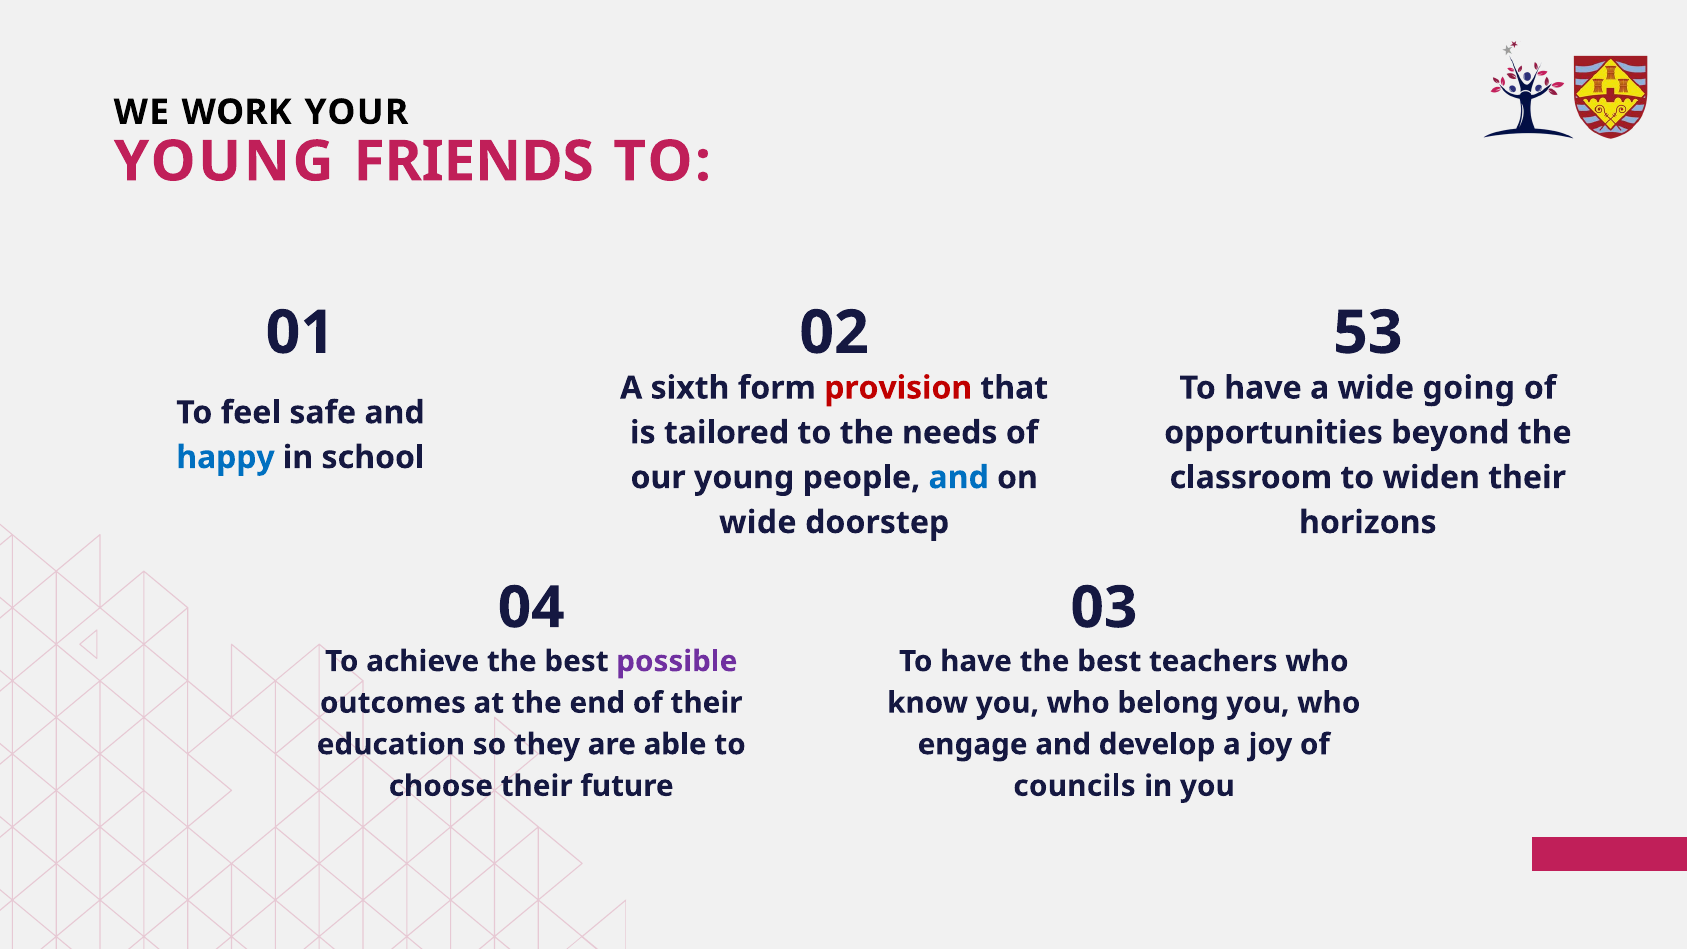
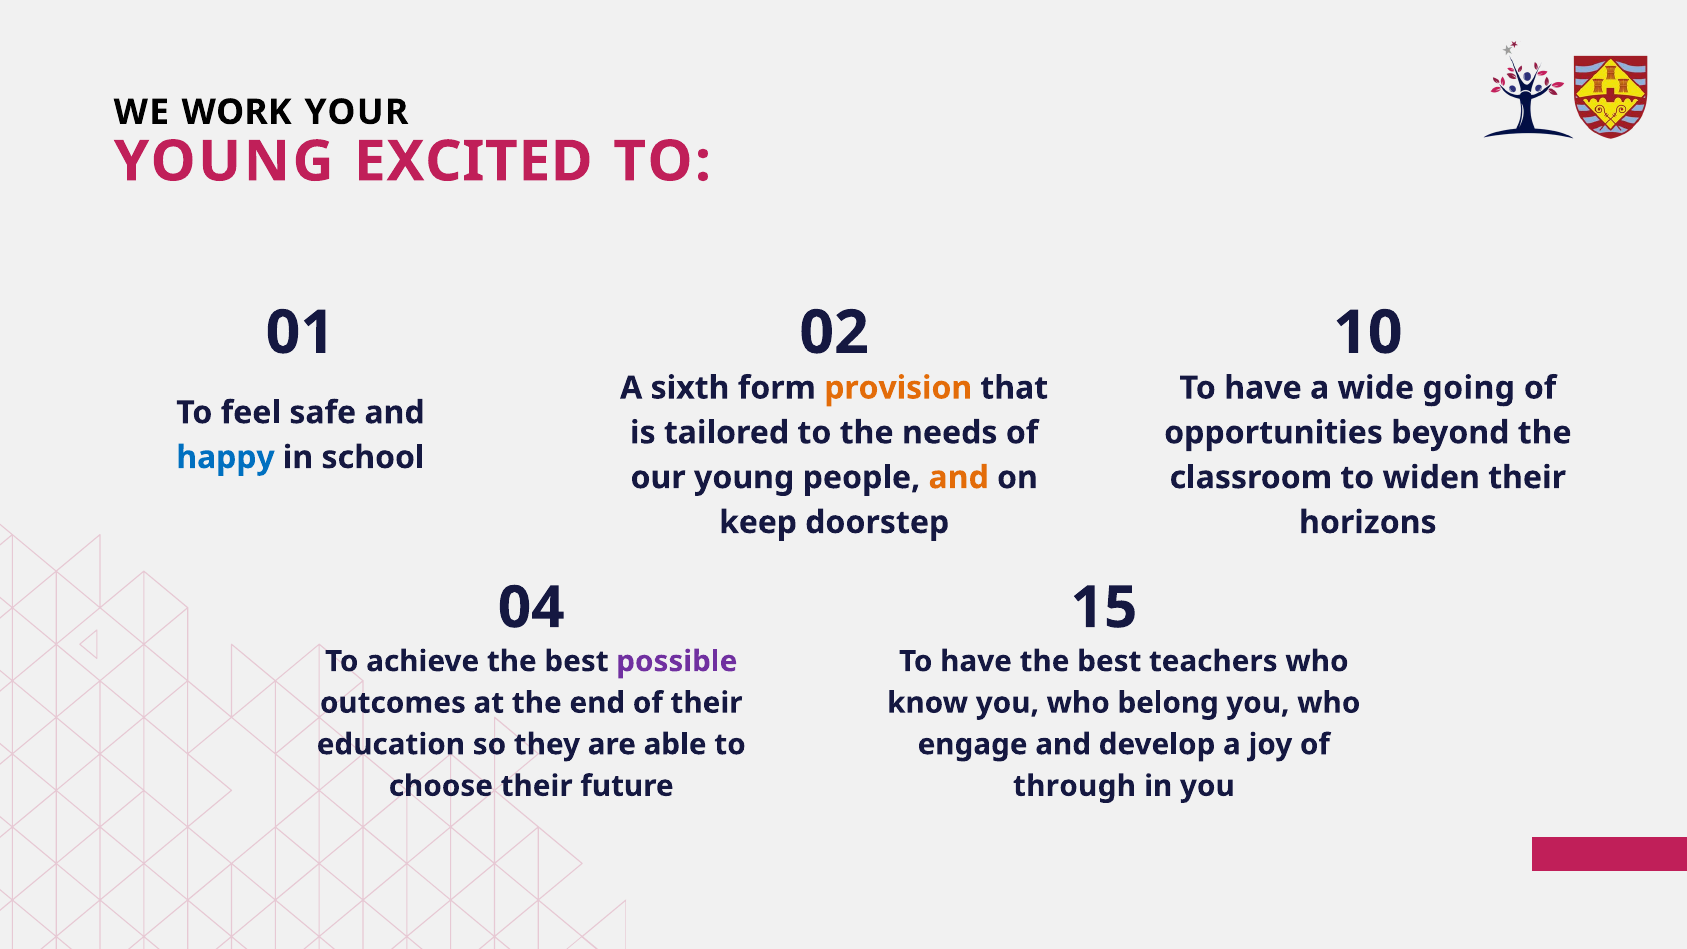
FRIENDS: FRIENDS -> EXCITED
53: 53 -> 10
provision colour: red -> orange
and at (959, 478) colour: blue -> orange
wide at (758, 522): wide -> keep
03: 03 -> 15
councils: councils -> through
